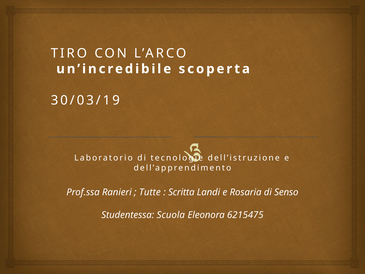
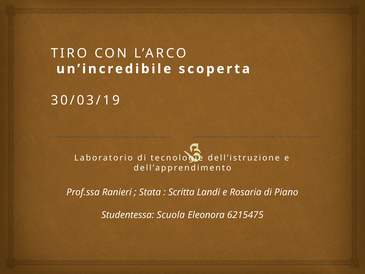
Tutte: Tutte -> Stata
Senso: Senso -> Piano
